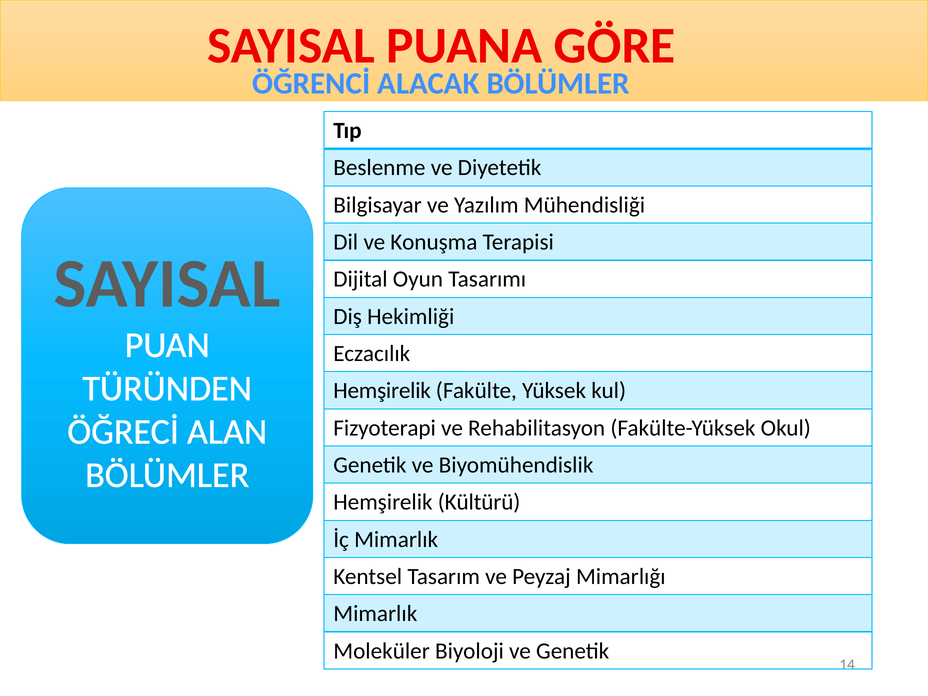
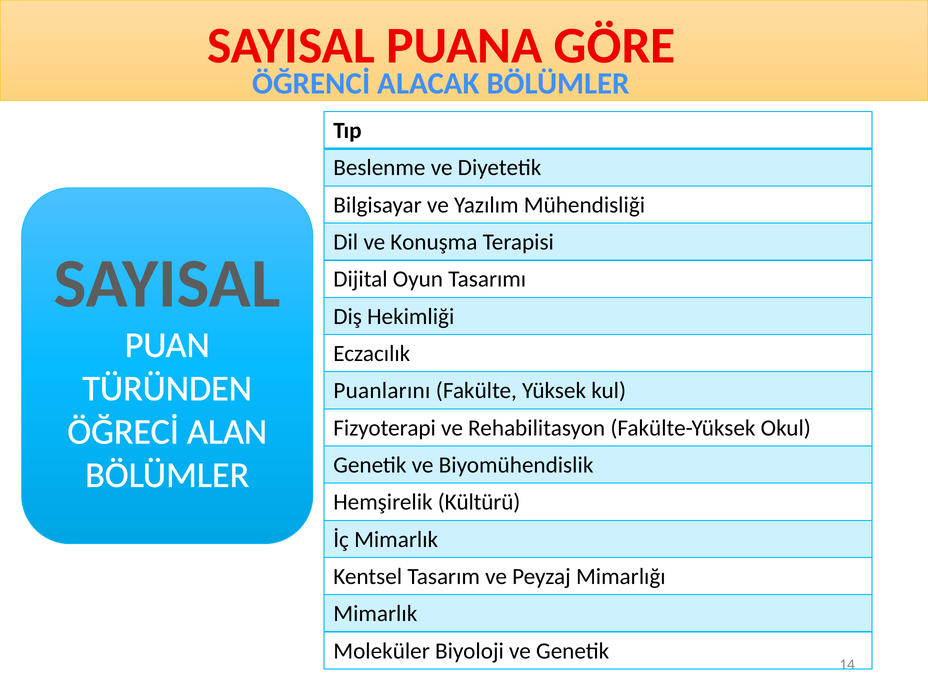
Hemşirelik at (382, 391): Hemşirelik -> Puanlarını
